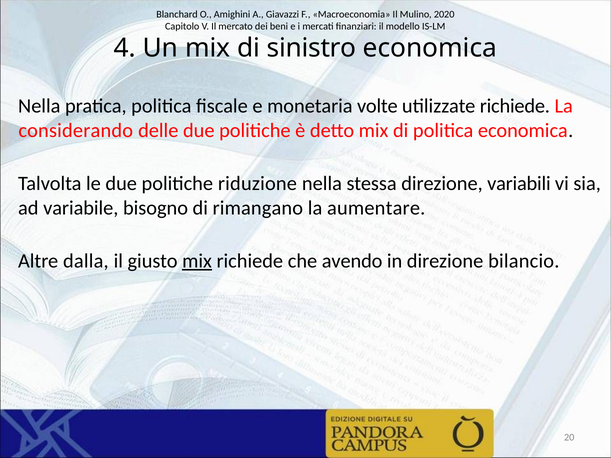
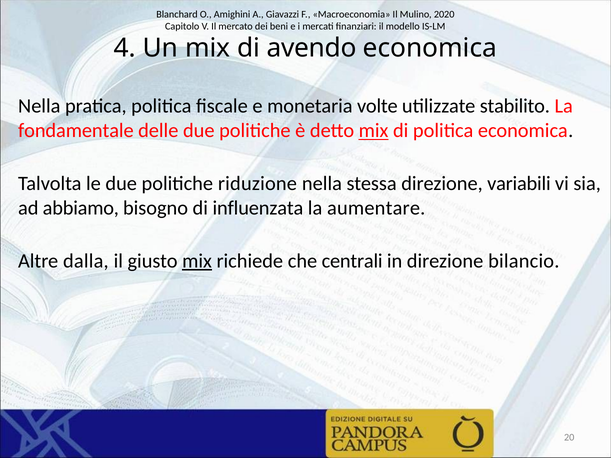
sinistro: sinistro -> avendo
utilizzate richiede: richiede -> stabilito
considerando: considerando -> fondamentale
mix at (374, 131) underline: none -> present
variabile: variabile -> abbiamo
rimangano: rimangano -> influenzata
avendo: avendo -> centrali
